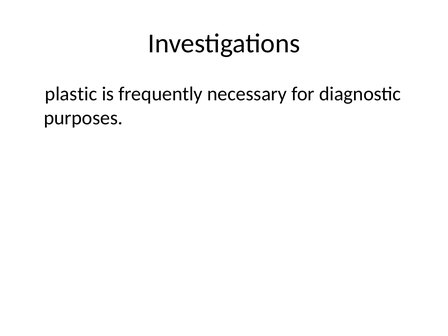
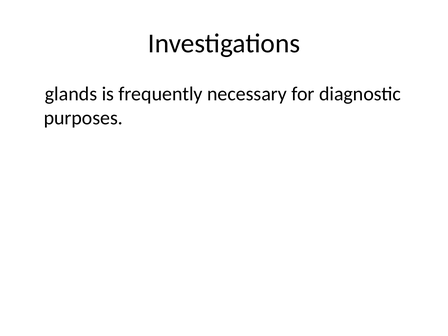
plastic: plastic -> glands
